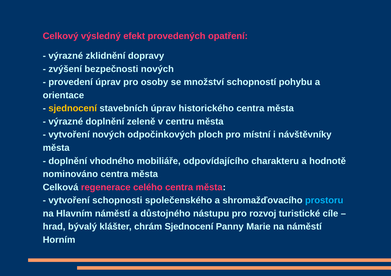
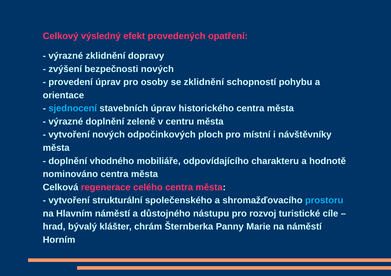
se množství: množství -> zklidnění
sjednocení at (73, 109) colour: yellow -> light blue
schopnosti: schopnosti -> strukturální
chrám Sjednocení: Sjednocení -> Šternberka
